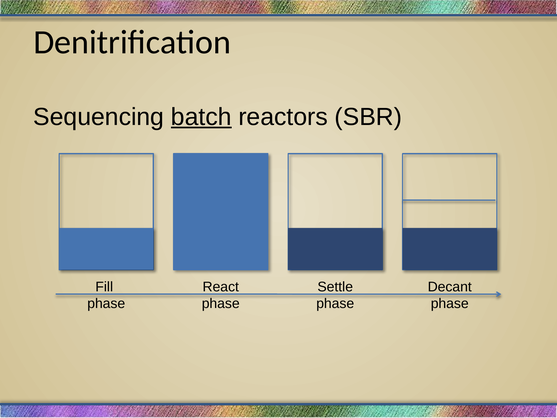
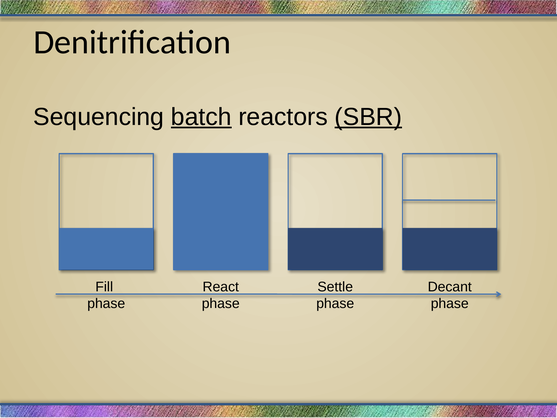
SBR underline: none -> present
